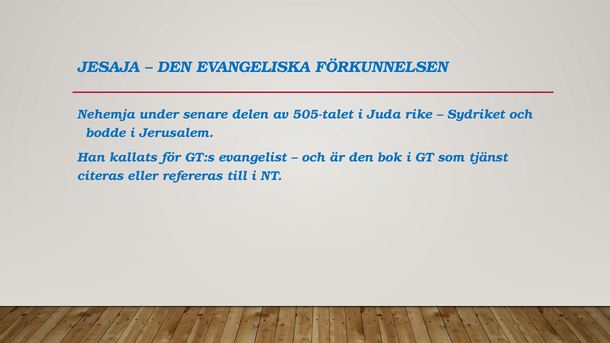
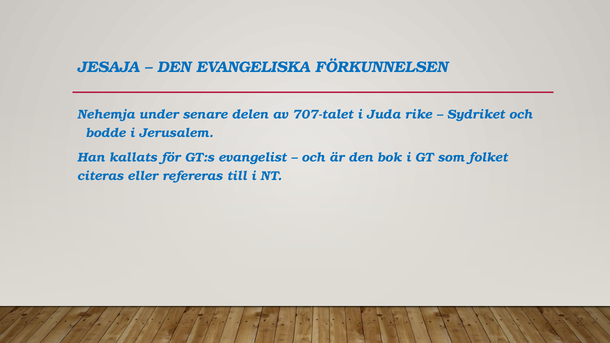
505-talet: 505-talet -> 707-talet
tjänst: tjänst -> folket
